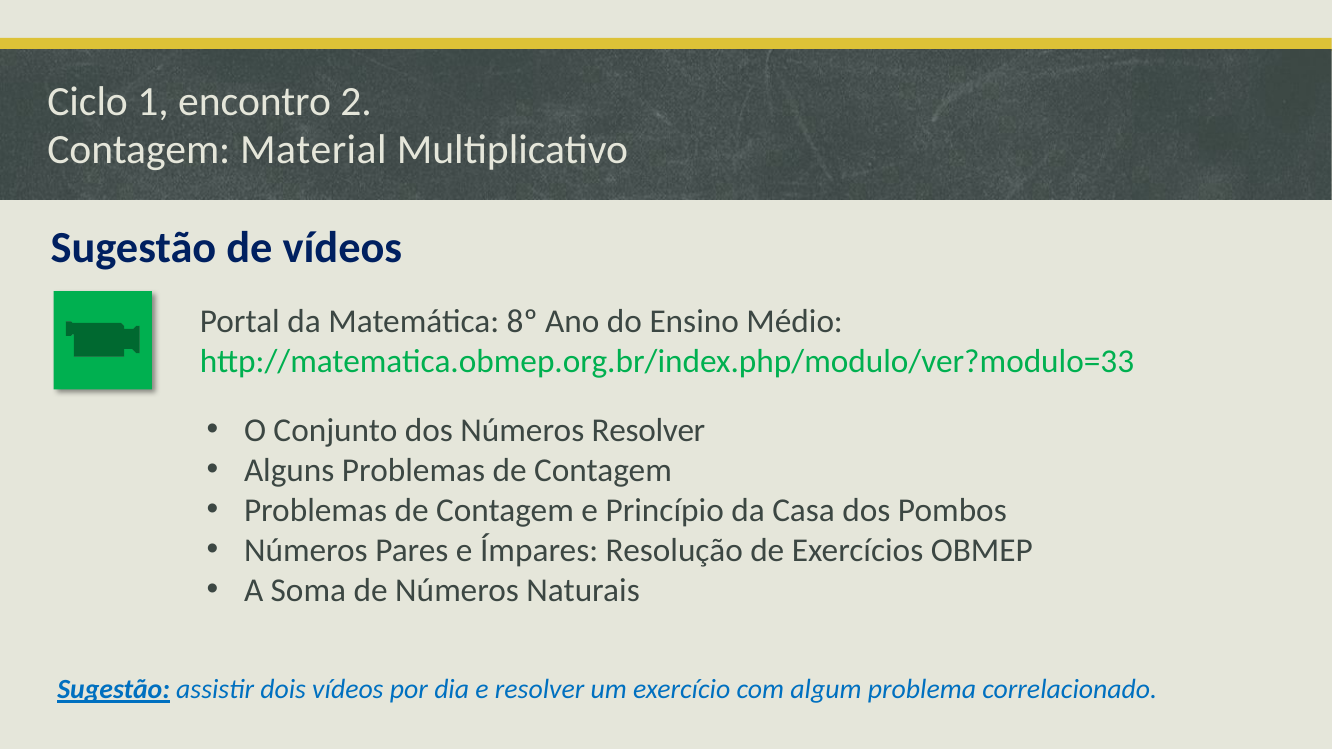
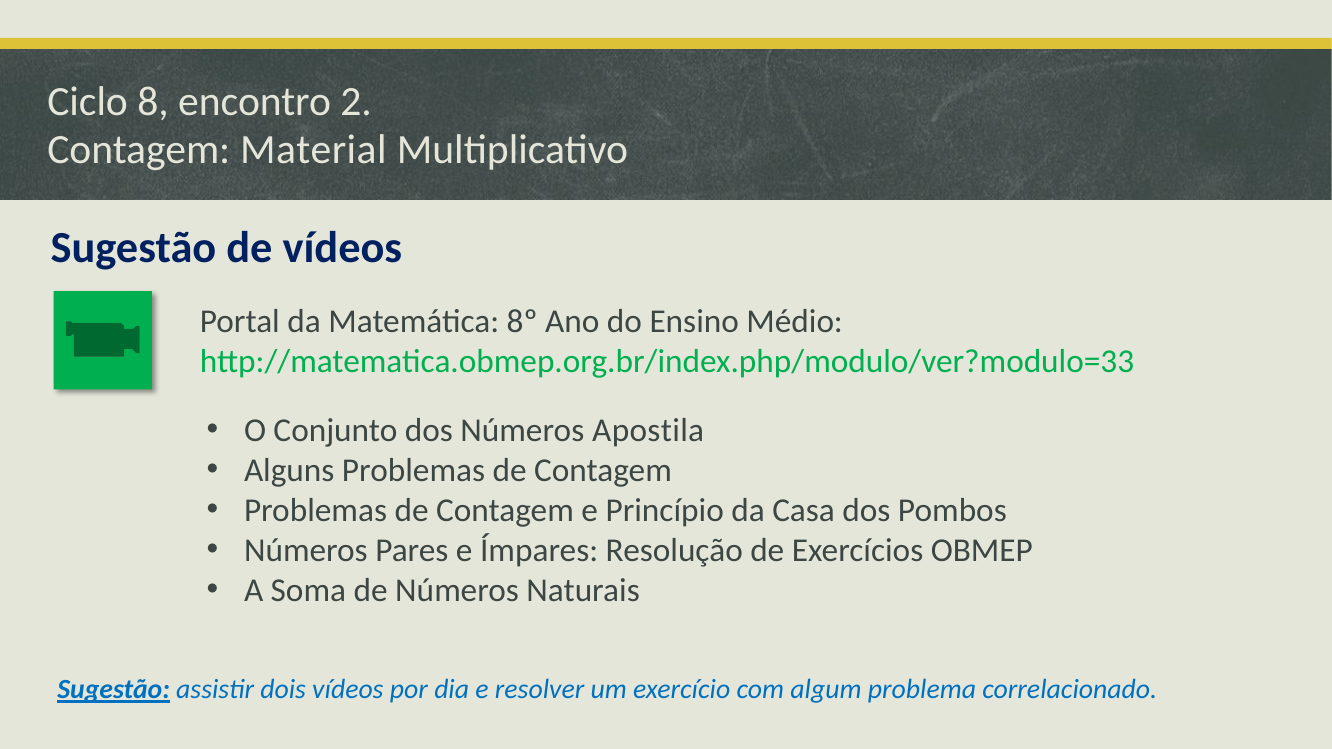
1: 1 -> 8
Números Resolver: Resolver -> Apostila
